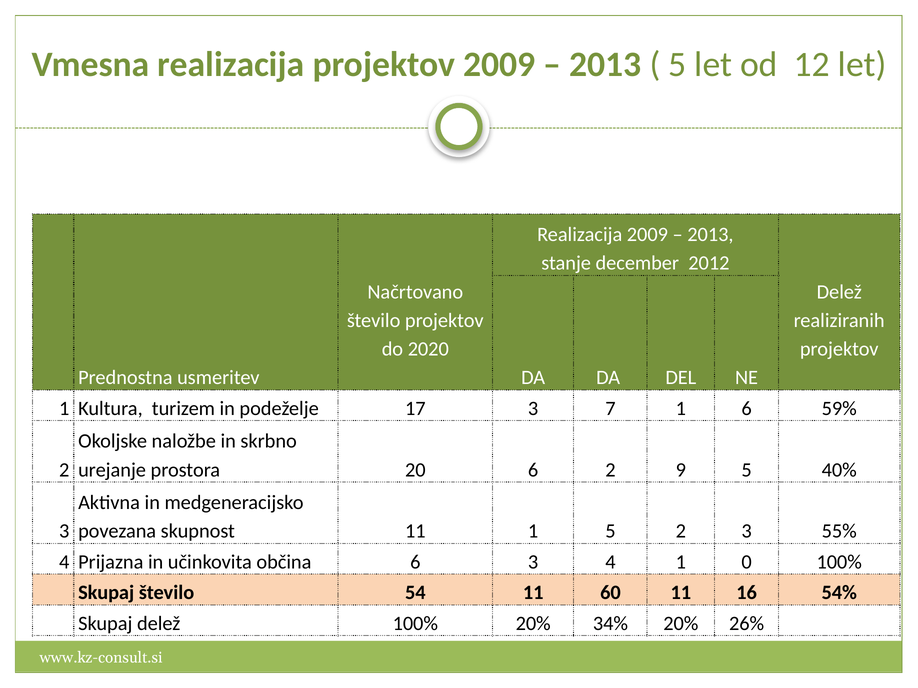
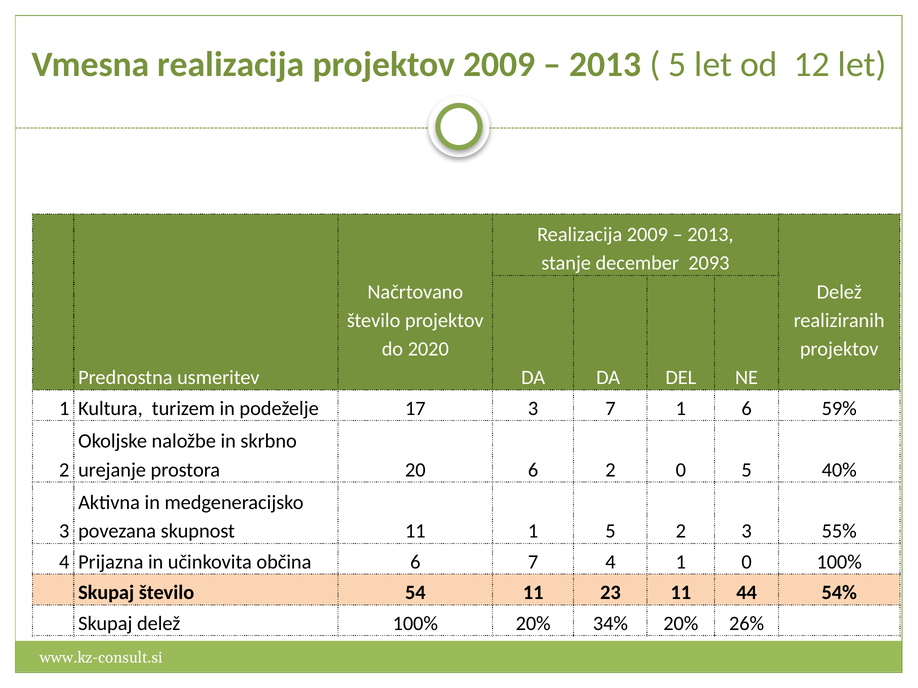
2012: 2012 -> 2093
2 9: 9 -> 0
6 3: 3 -> 7
60: 60 -> 23
16: 16 -> 44
